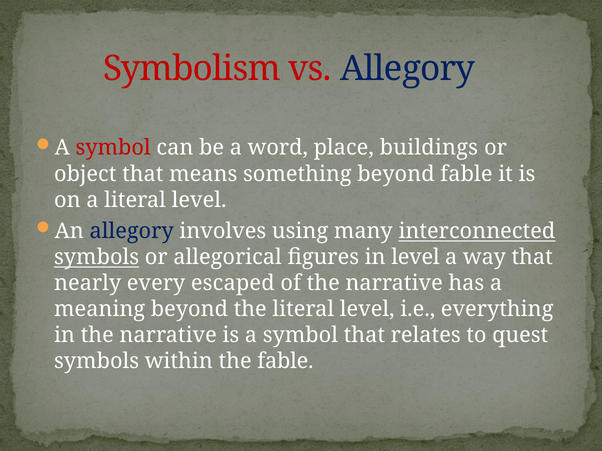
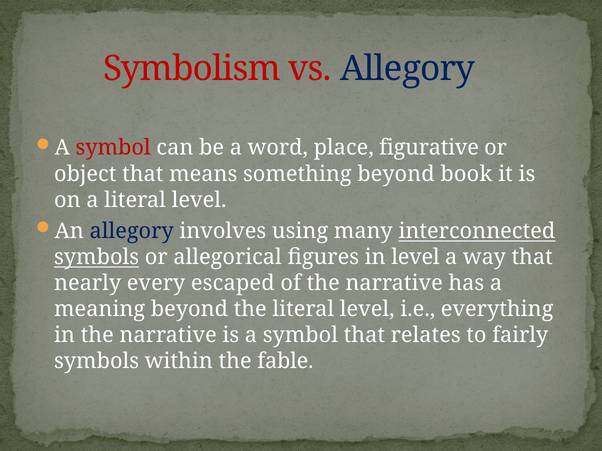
buildings: buildings -> figurative
beyond fable: fable -> book
quest: quest -> fairly
